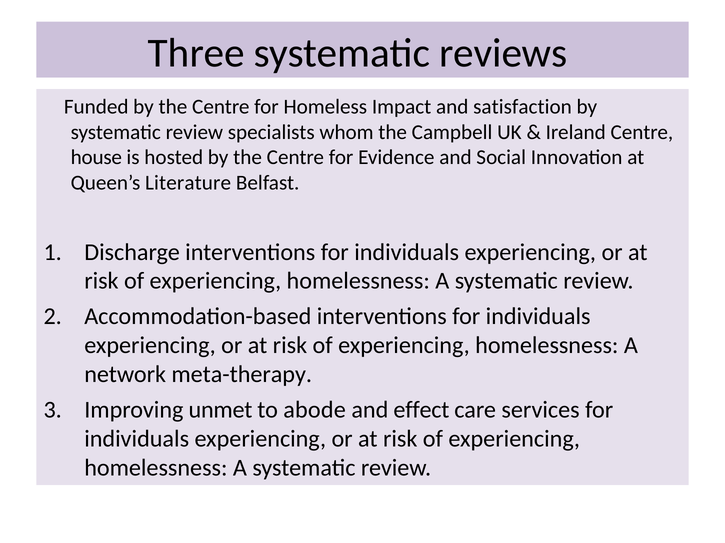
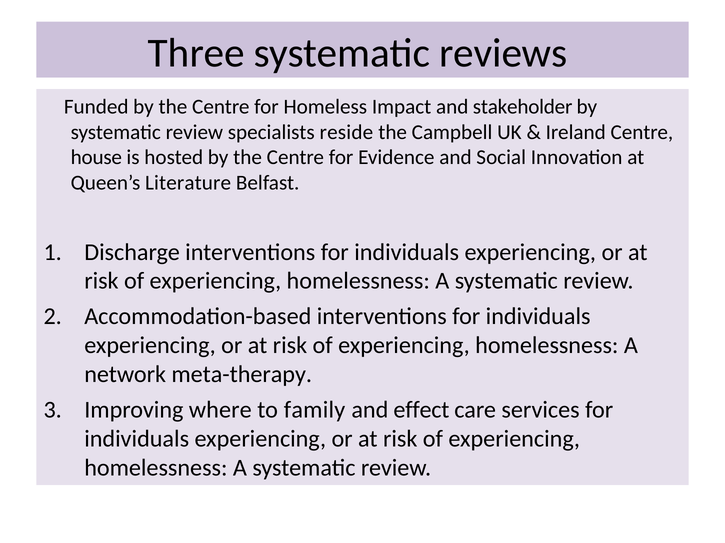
satisfaction: satisfaction -> stakeholder
whom: whom -> reside
unmet: unmet -> where
abode: abode -> family
